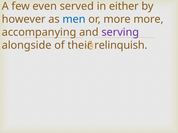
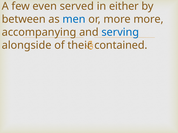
however: however -> between
serving colour: purple -> blue
relinquish: relinquish -> contained
